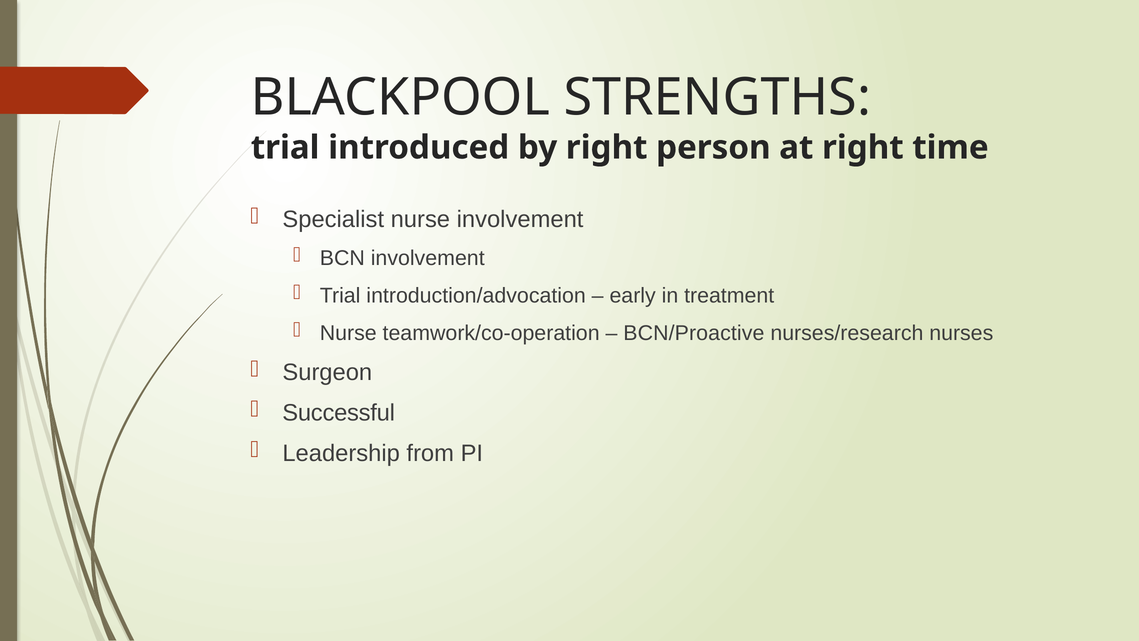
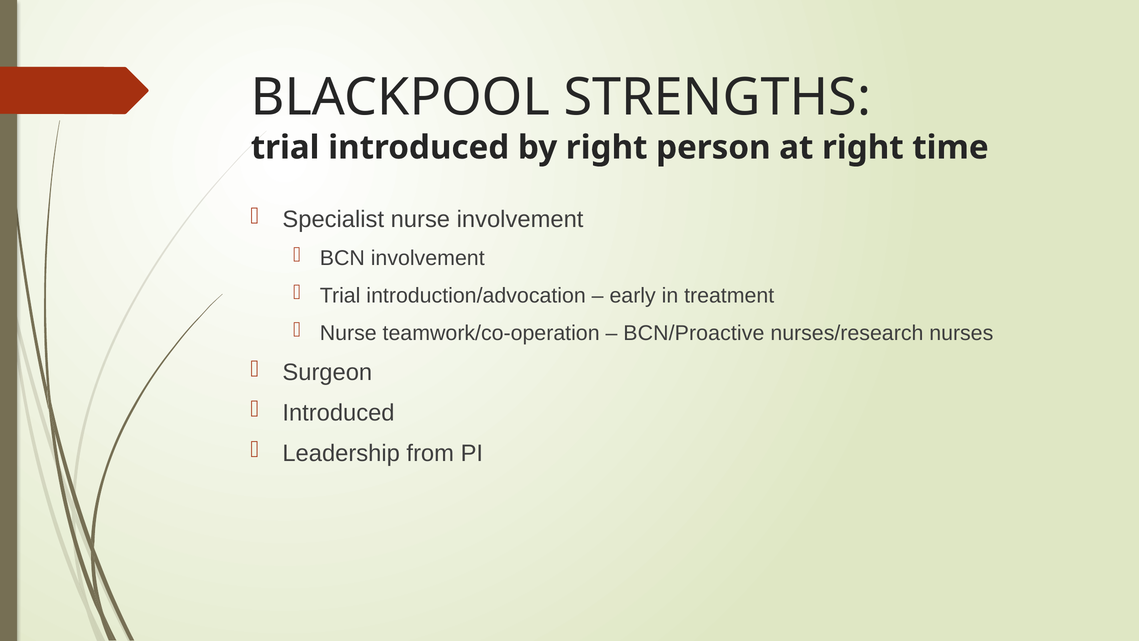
Successful at (339, 413): Successful -> Introduced
